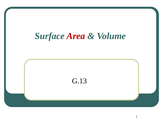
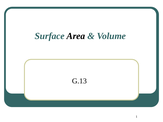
Area colour: red -> black
